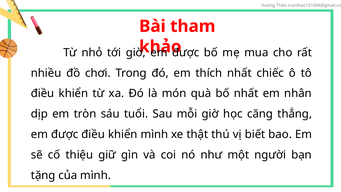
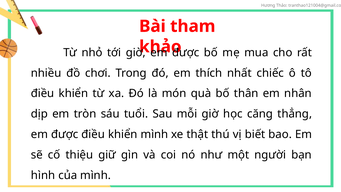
bố nhất: nhất -> thân
tặng: tặng -> hình
